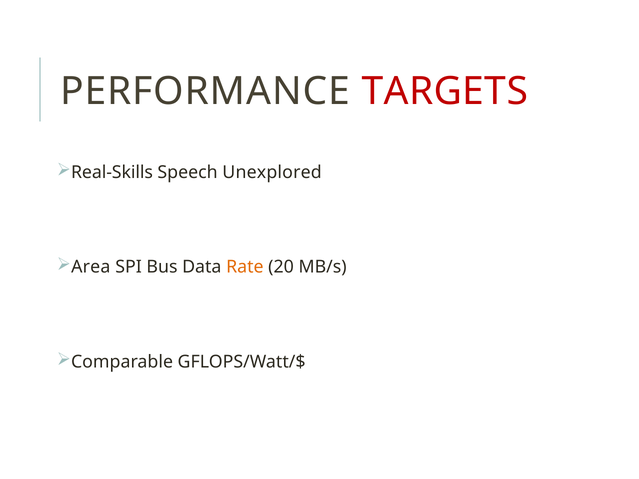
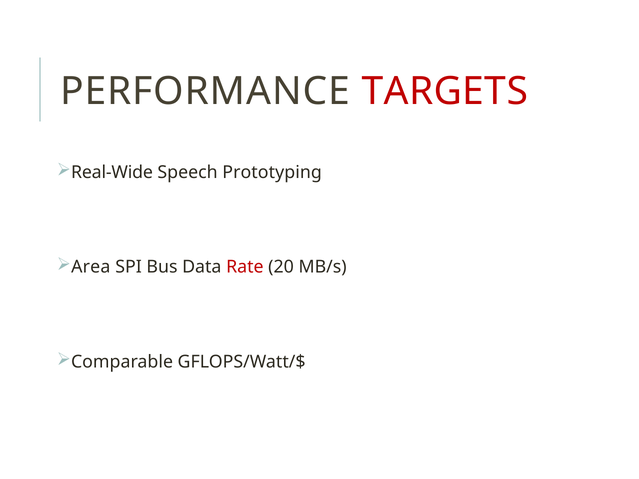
Real-Skills: Real-Skills -> Real-Wide
Unexplored: Unexplored -> Prototyping
Rate colour: orange -> red
